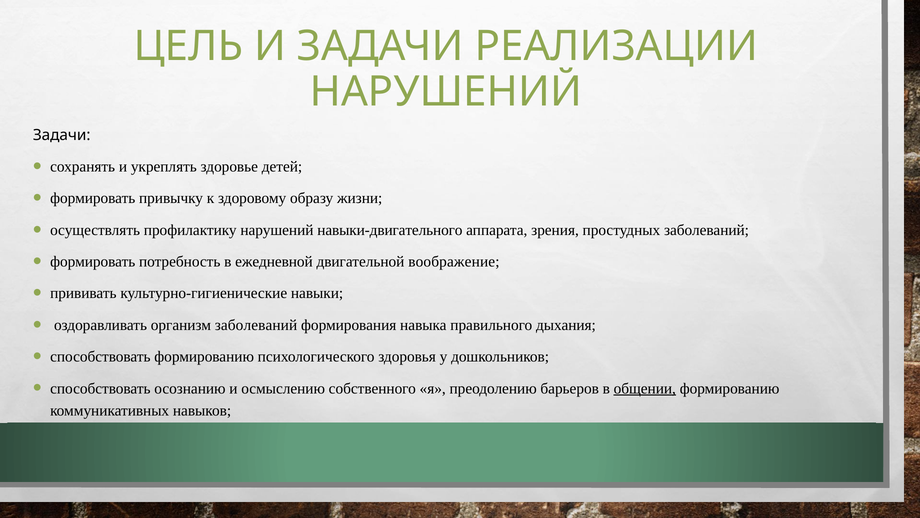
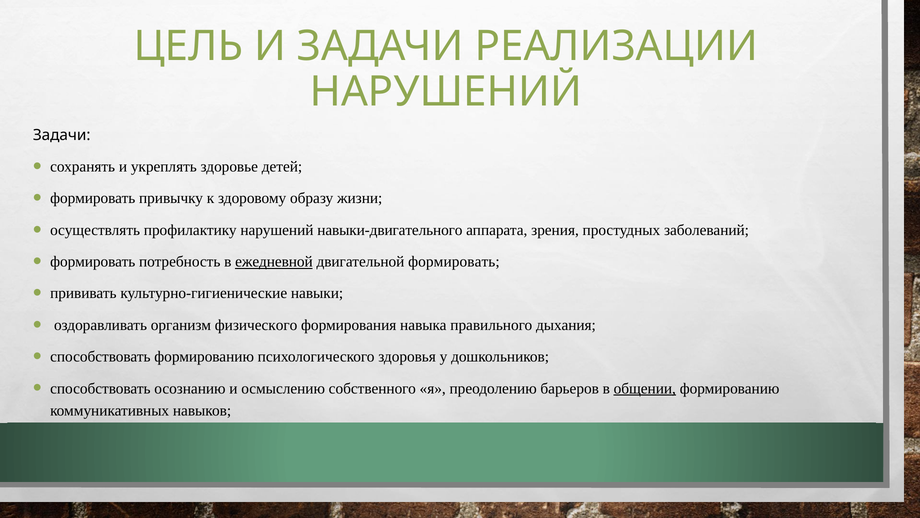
ежедневной underline: none -> present
двигательной воображение: воображение -> формировать
организм заболеваний: заболеваний -> физического
